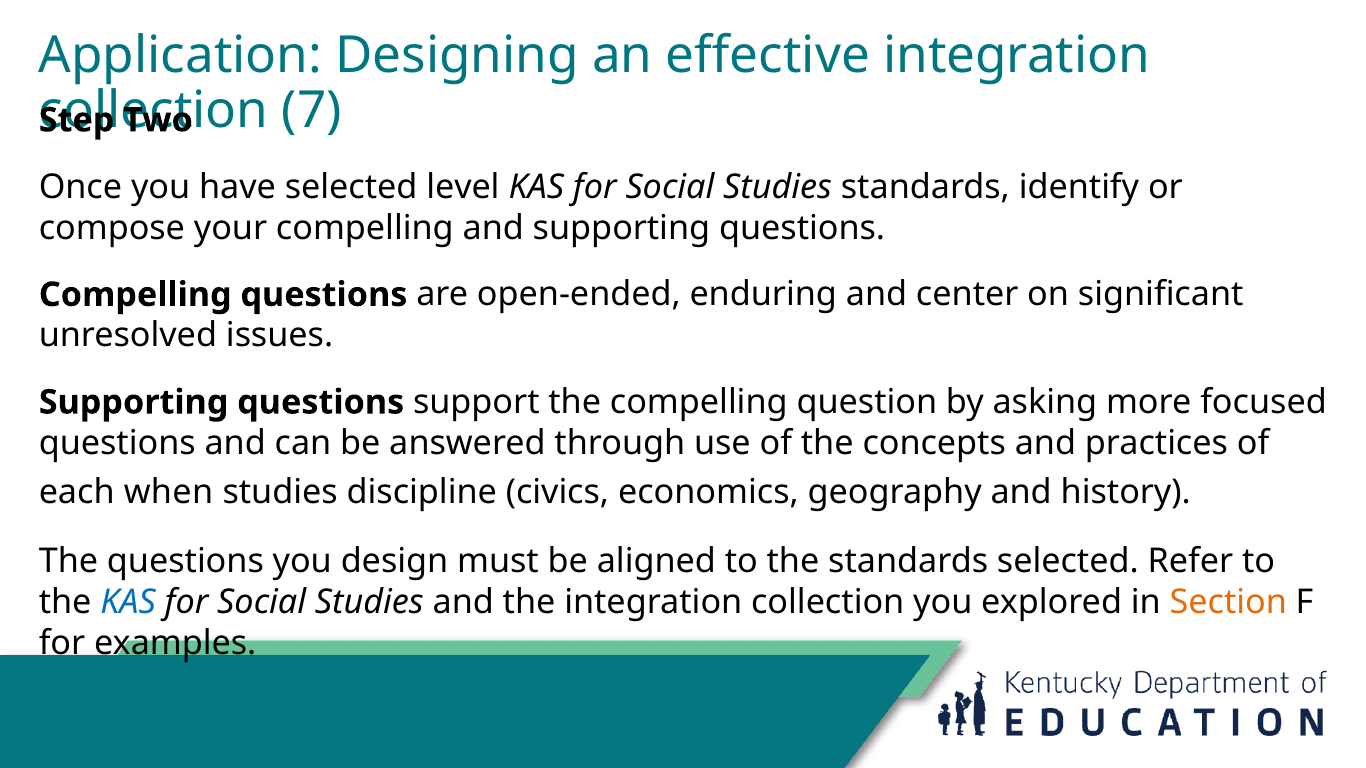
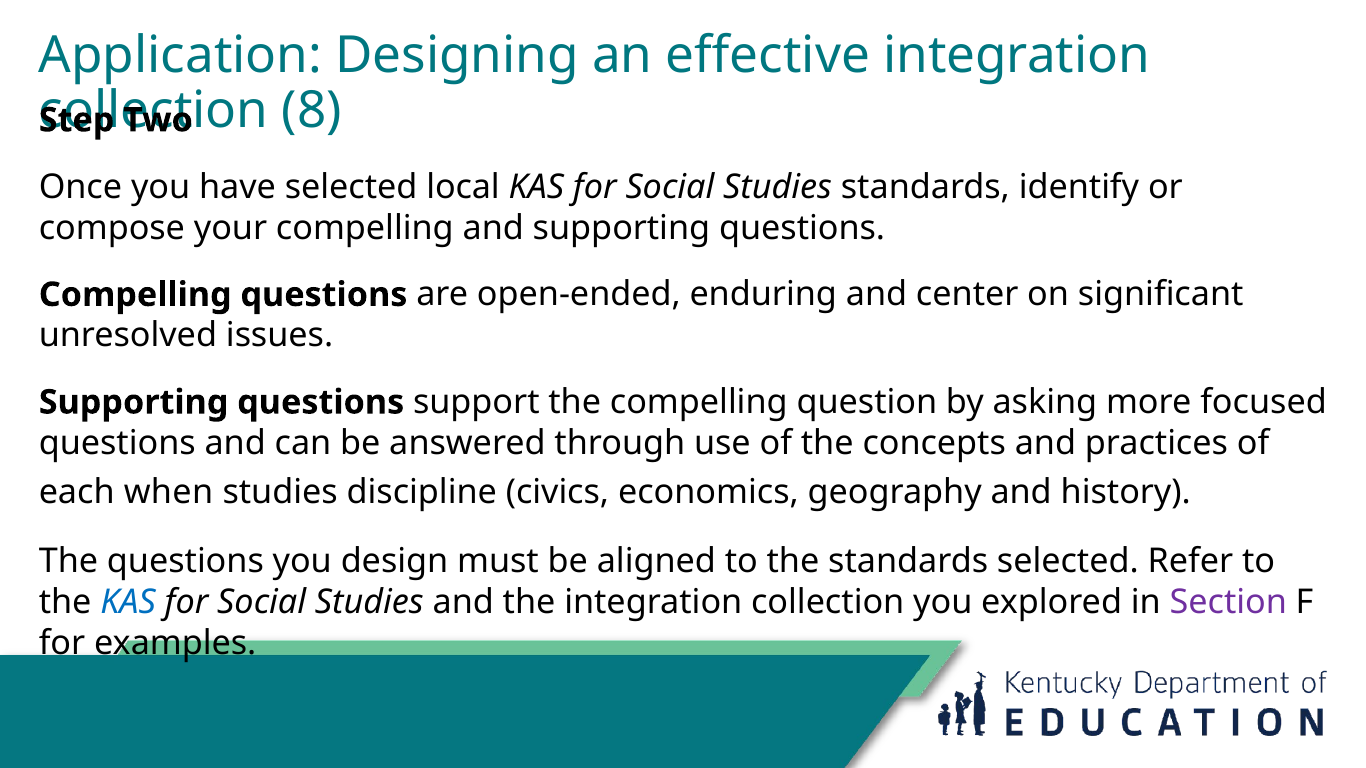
7: 7 -> 8
level: level -> local
Section colour: orange -> purple
